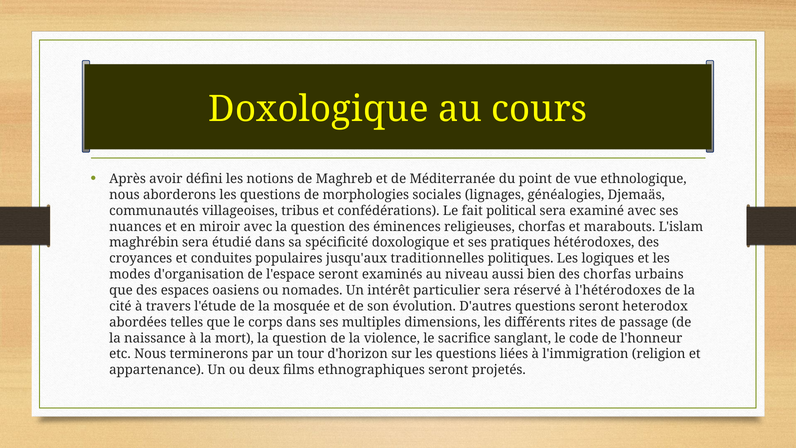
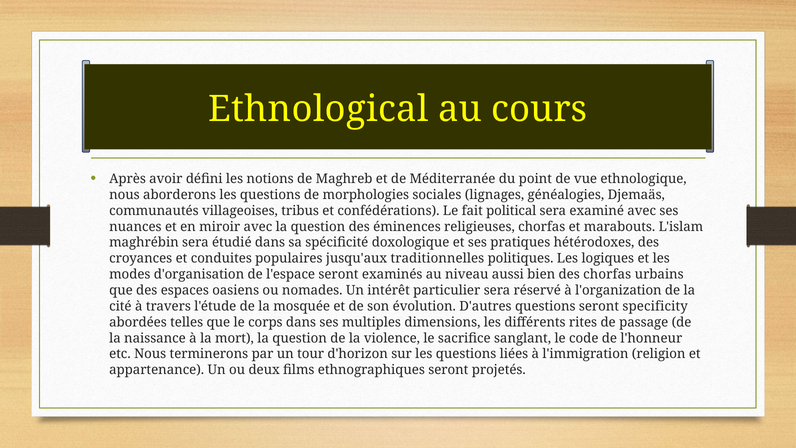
Doxologique at (318, 109): Doxologique -> Ethnological
l'hétérodoxes: l'hétérodoxes -> l'organization
heterodox: heterodox -> specificity
